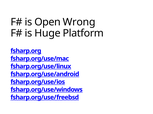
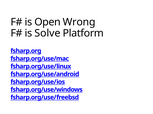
Huge: Huge -> Solve
